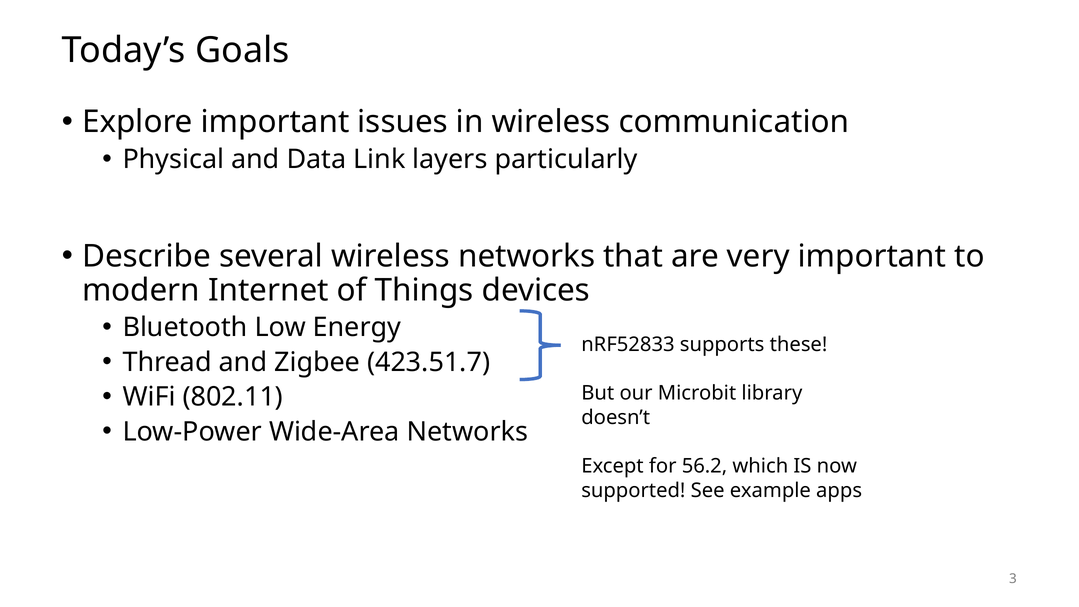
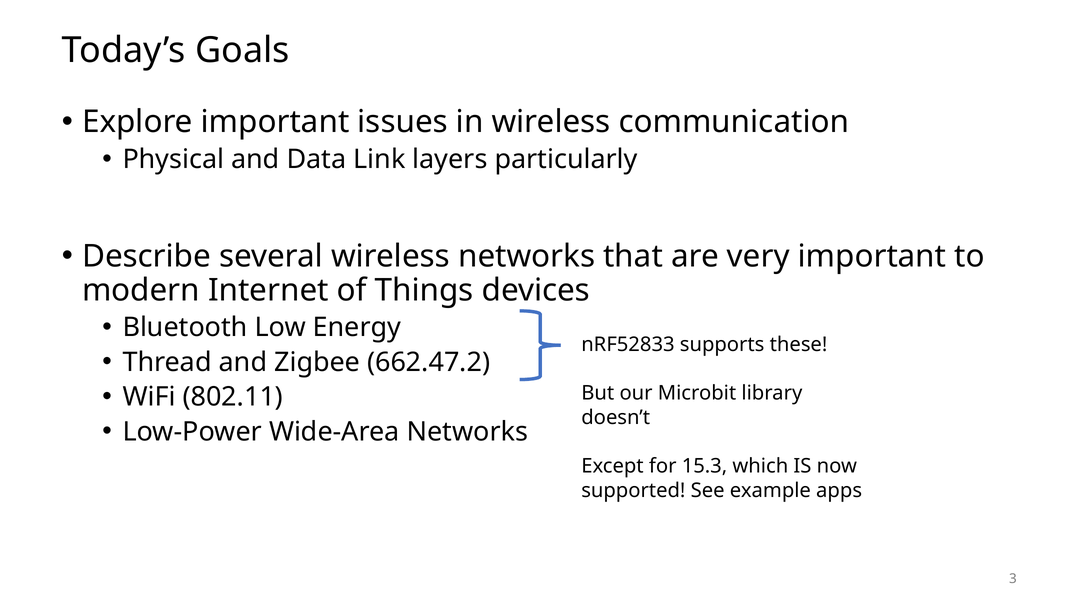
423.51.7: 423.51.7 -> 662.47.2
56.2: 56.2 -> 15.3
